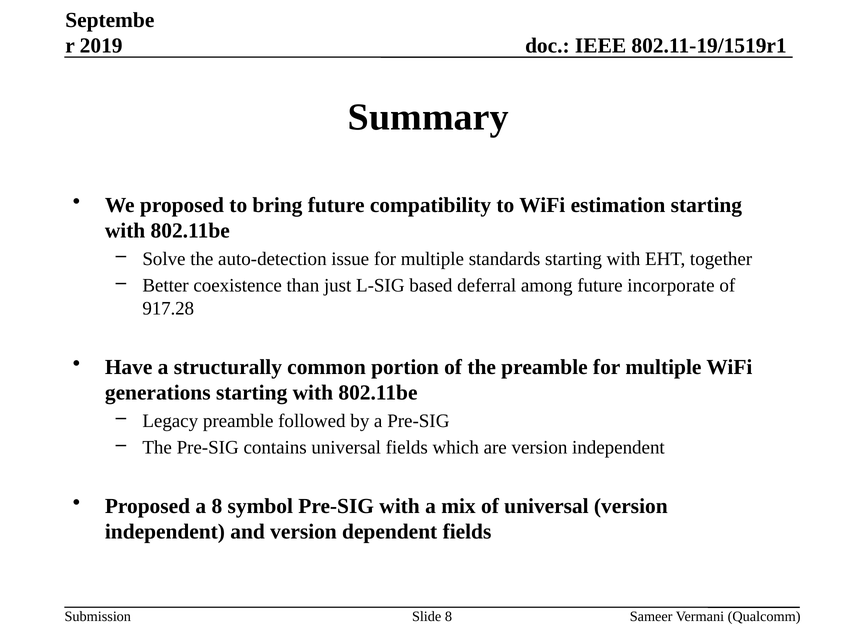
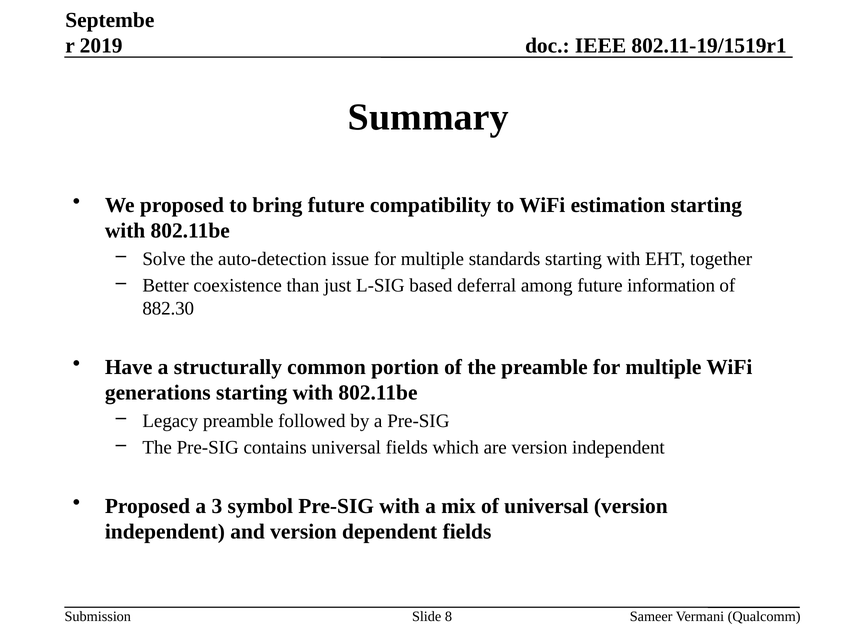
incorporate: incorporate -> information
917.28: 917.28 -> 882.30
a 8: 8 -> 3
